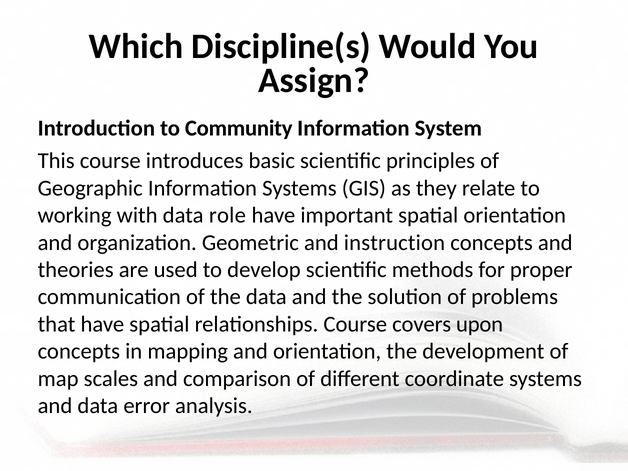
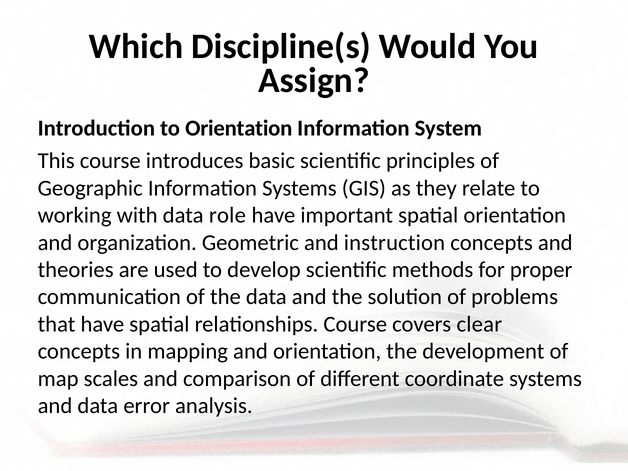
to Community: Community -> Orientation
upon: upon -> clear
